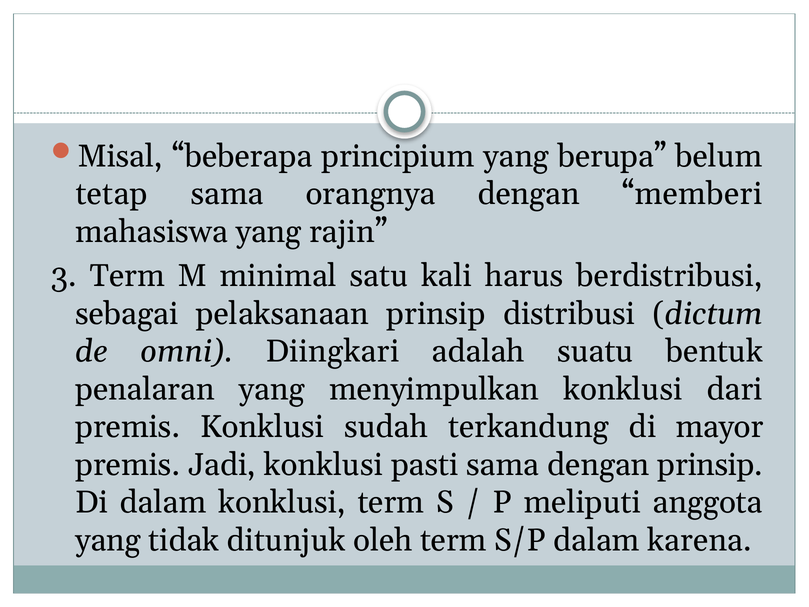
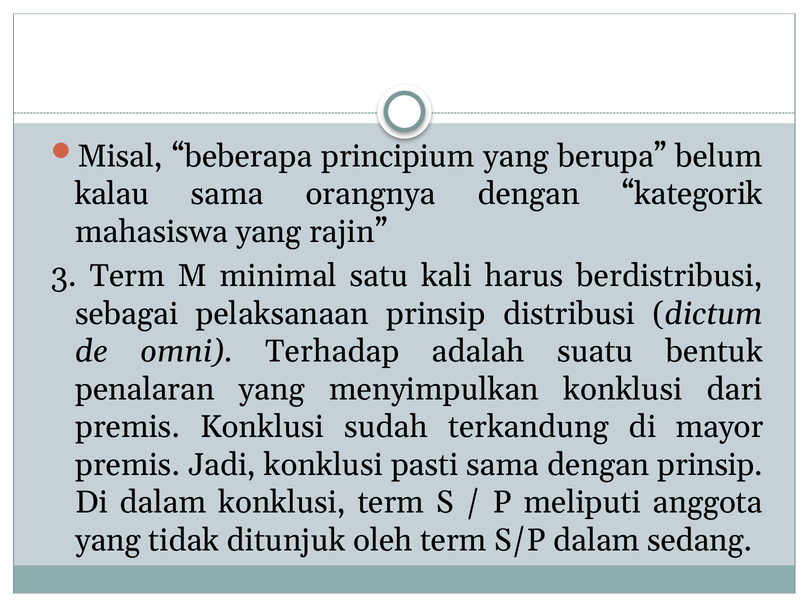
tetap: tetap -> kalau
memberi: memberi -> kategorik
Diingkari: Diingkari -> Terhadap
karena: karena -> sedang
